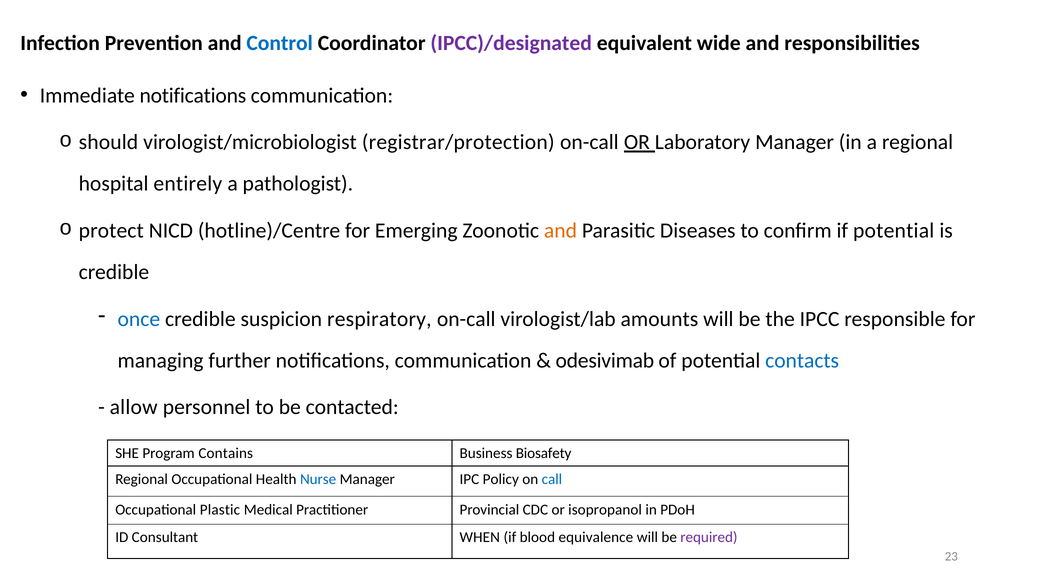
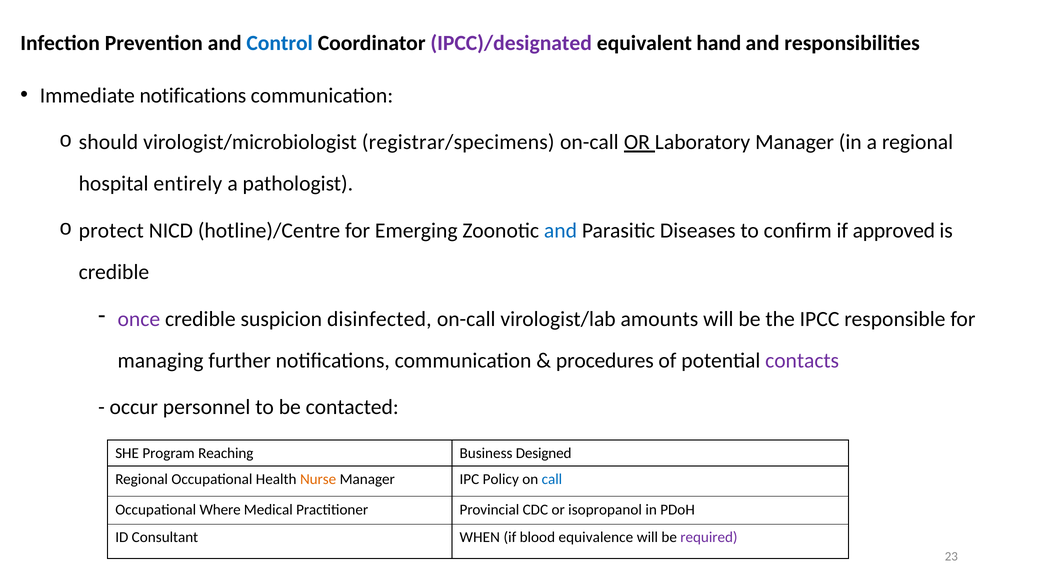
wide: wide -> hand
registrar/protection: registrar/protection -> registrar/specimens
and at (560, 231) colour: orange -> blue
if potential: potential -> approved
once colour: blue -> purple
respiratory: respiratory -> disinfected
odesivimab: odesivimab -> procedures
contacts colour: blue -> purple
allow: allow -> occur
Contains: Contains -> Reaching
Biosafety: Biosafety -> Designed
Nurse colour: blue -> orange
Plastic: Plastic -> Where
